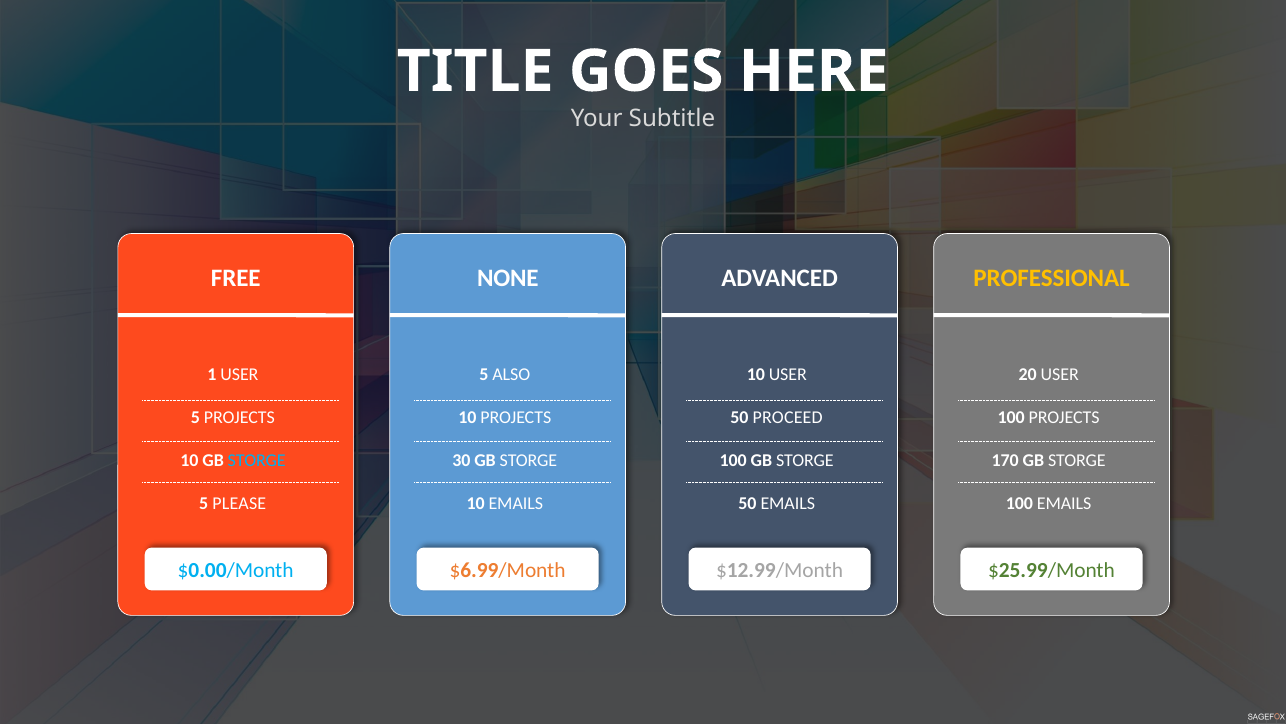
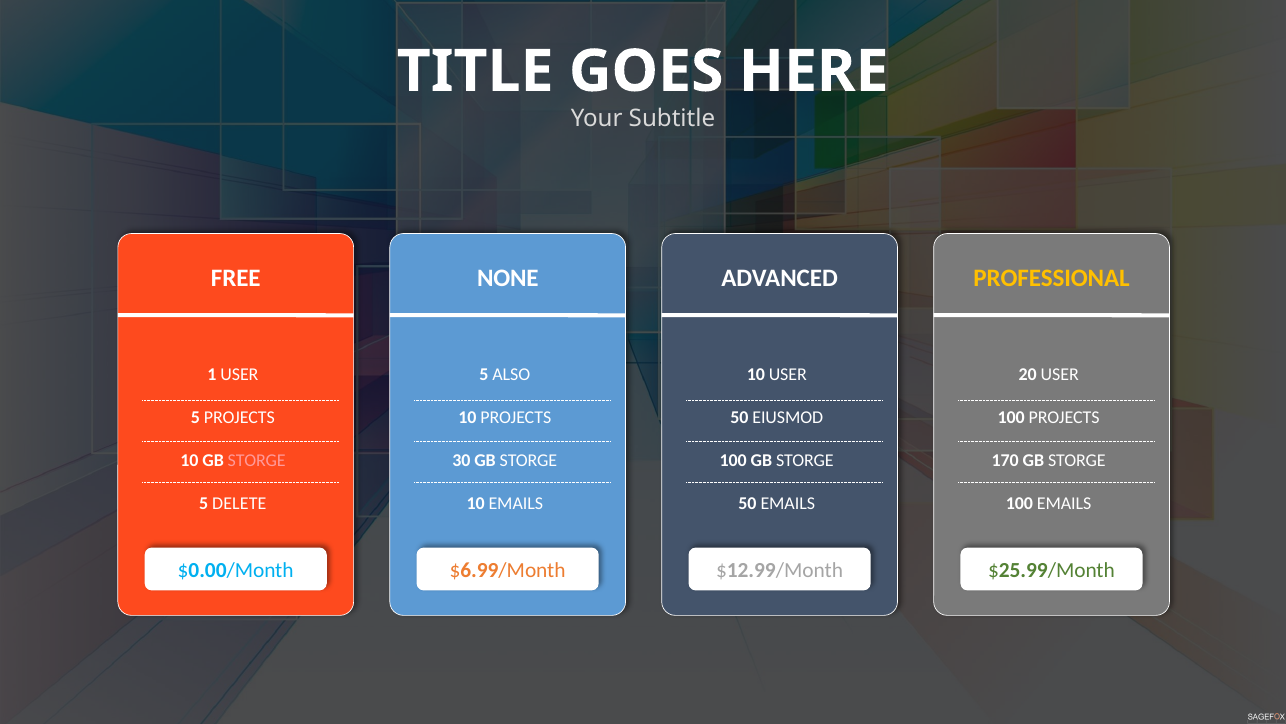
PROCEED: PROCEED -> EIUSMOD
STORGE at (257, 460) colour: light blue -> pink
PLEASE: PLEASE -> DELETE
